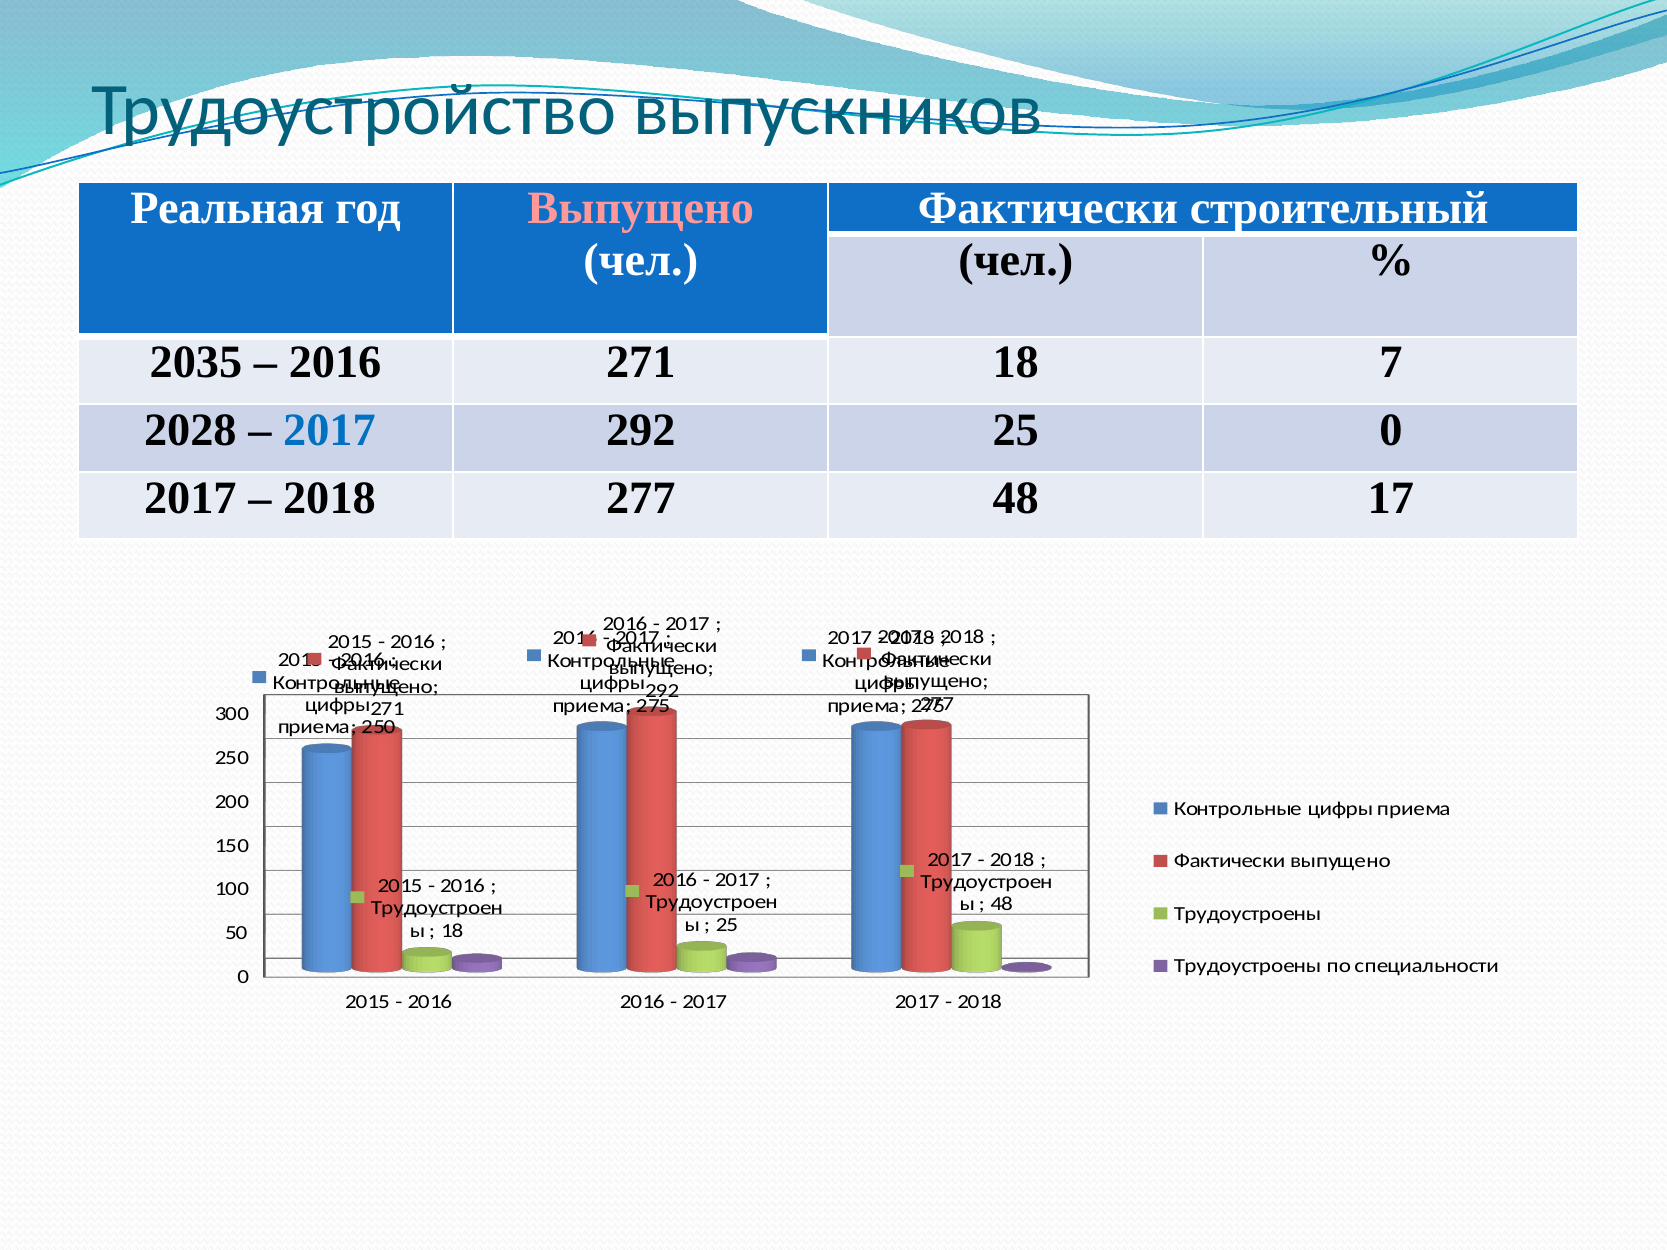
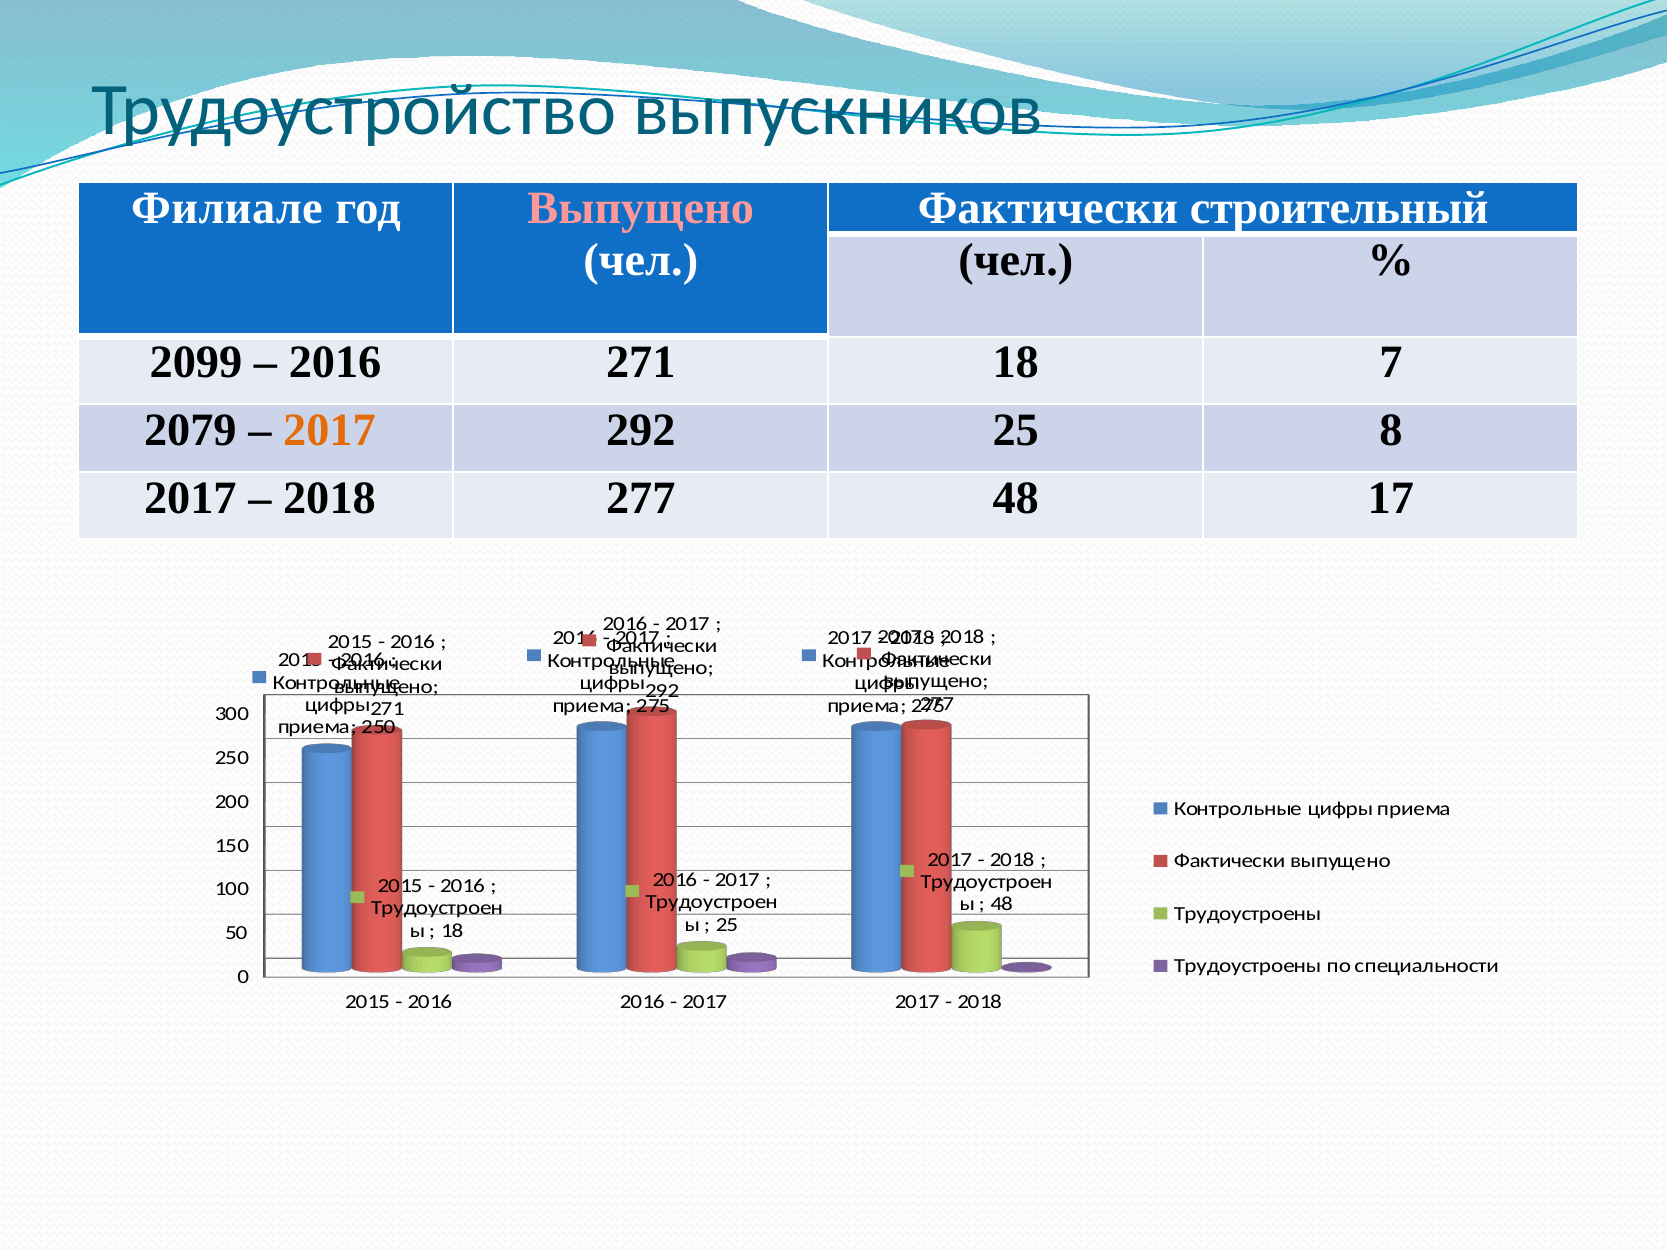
Реальная: Реальная -> Филиале
2035: 2035 -> 2099
2028: 2028 -> 2079
2017 at (329, 430) colour: blue -> orange
25 0: 0 -> 8
